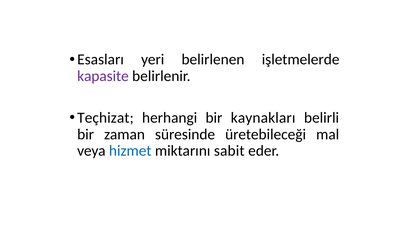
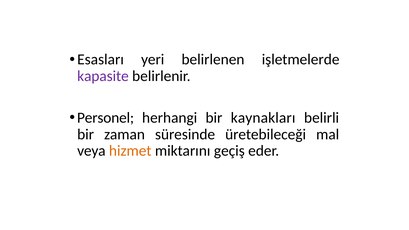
Teçhizat: Teçhizat -> Personel
hizmet colour: blue -> orange
sabit: sabit -> geçiş
